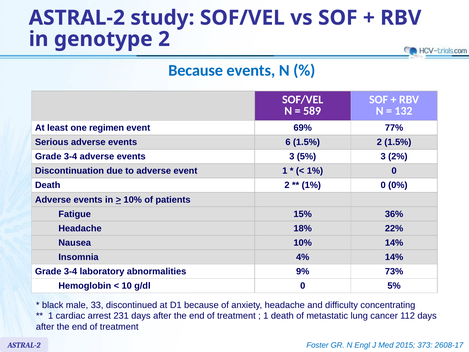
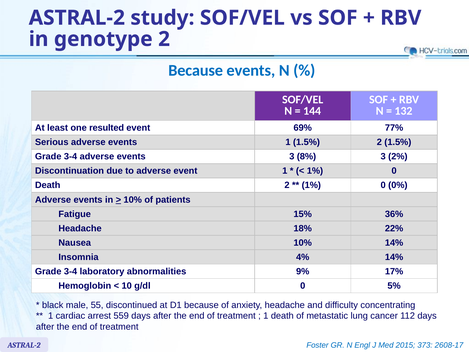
589: 589 -> 144
regimen: regimen -> resulted
events 6: 6 -> 1
3 5%: 5% -> 8%
73%: 73% -> 17%
33: 33 -> 55
231: 231 -> 559
